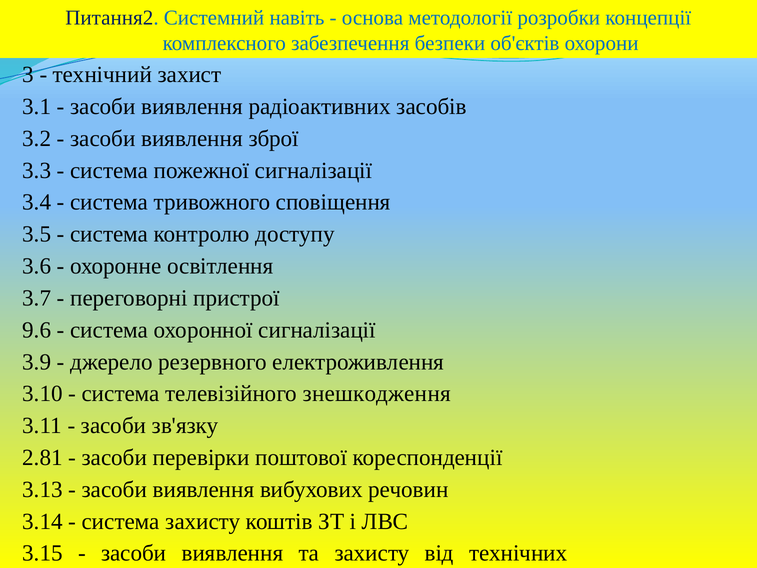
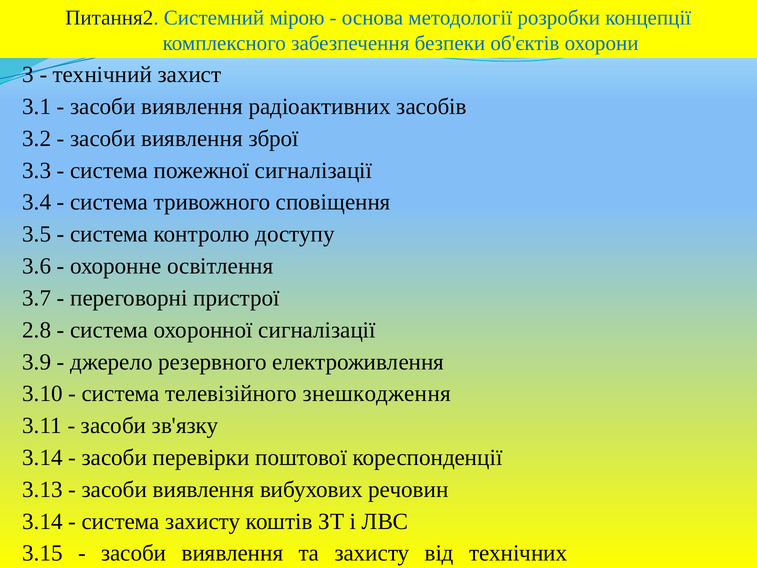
навіть: навіть -> мірою
9.6: 9.6 -> 2.8
2.81 at (42, 457): 2.81 -> 3.14
